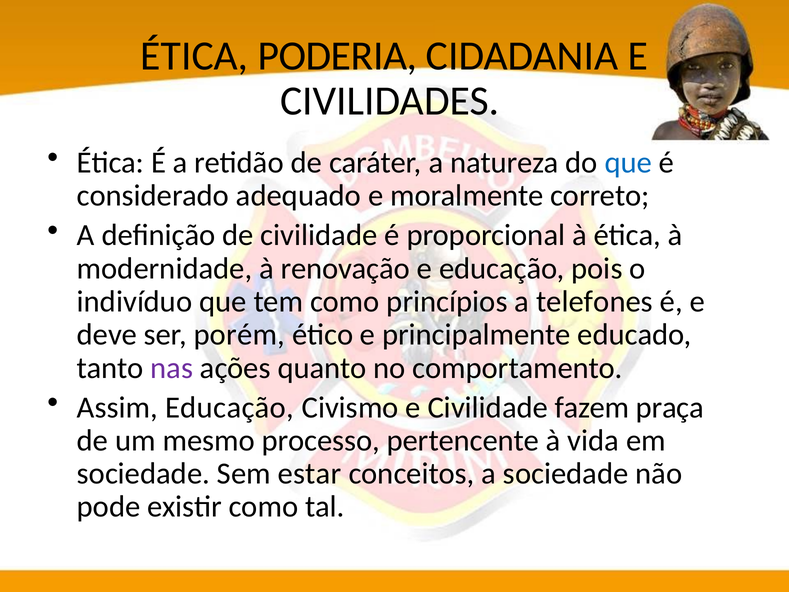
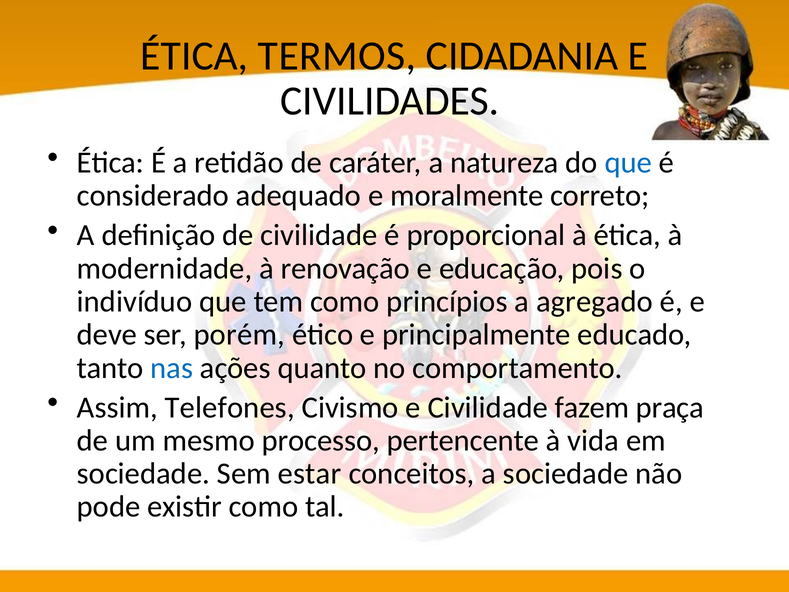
PODERIA: PODERIA -> TERMOS
telefones: telefones -> agregado
nas colour: purple -> blue
Assim Educação: Educação -> Telefones
